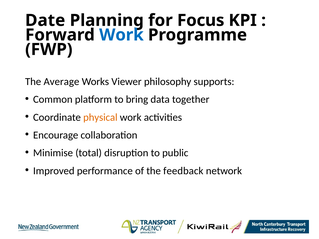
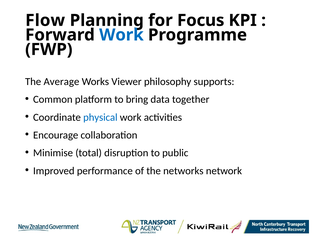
Date: Date -> Flow
physical colour: orange -> blue
feedback: feedback -> networks
